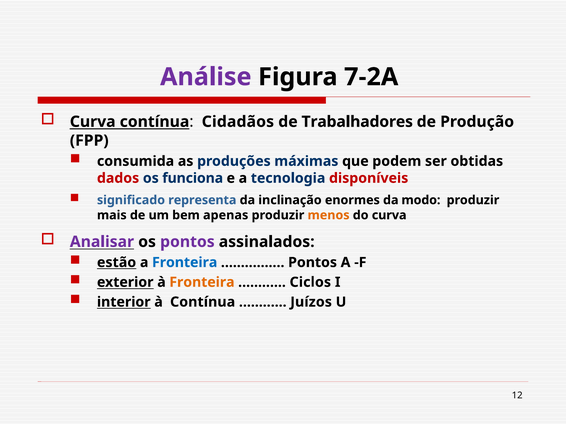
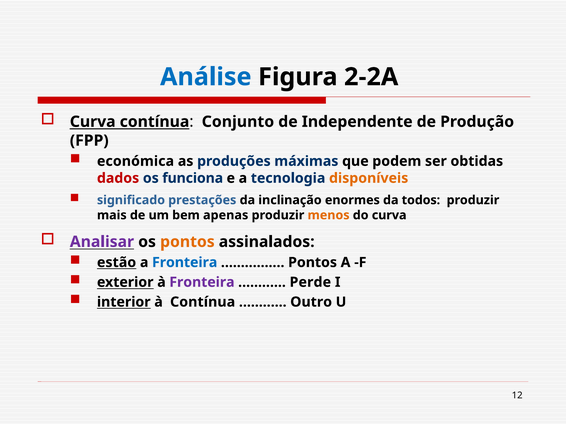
Análise colour: purple -> blue
7-2A: 7-2A -> 2-2A
Cidadãos: Cidadãos -> Conjunto
Trabalhadores: Trabalhadores -> Independente
consumida: consumida -> económica
disponíveis colour: red -> orange
representa: representa -> prestações
modo: modo -> todos
pontos at (187, 242) colour: purple -> orange
Fronteira at (202, 282) colour: orange -> purple
Ciclos: Ciclos -> Perde
Juízos: Juízos -> Outro
